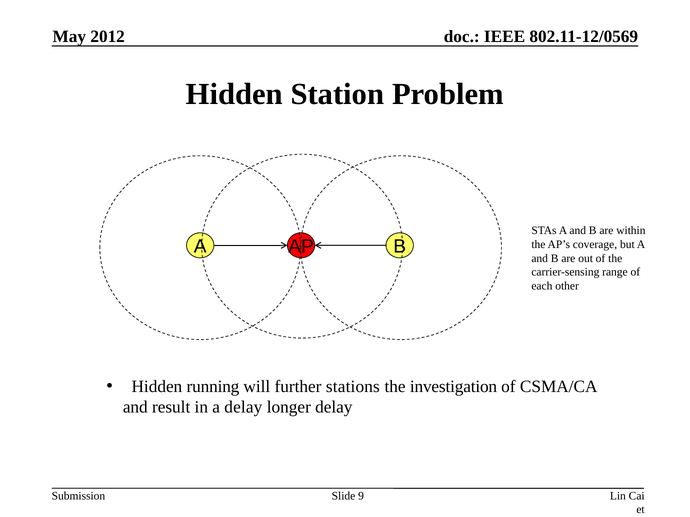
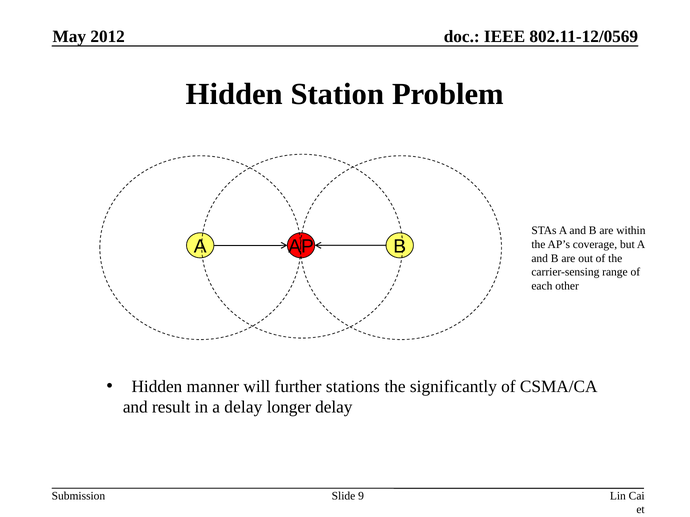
running: running -> manner
investigation: investigation -> significantly
